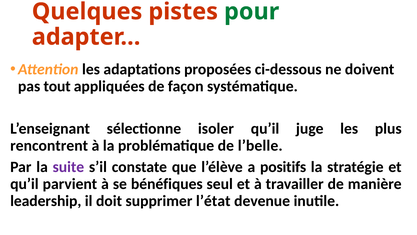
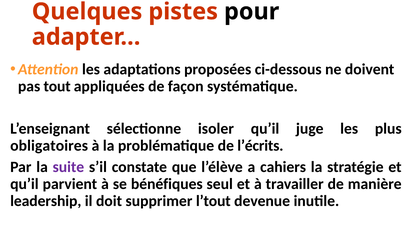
pour colour: green -> black
rencontrent: rencontrent -> obligatoires
l’belle: l’belle -> l’écrits
positifs: positifs -> cahiers
l’état: l’état -> l’tout
